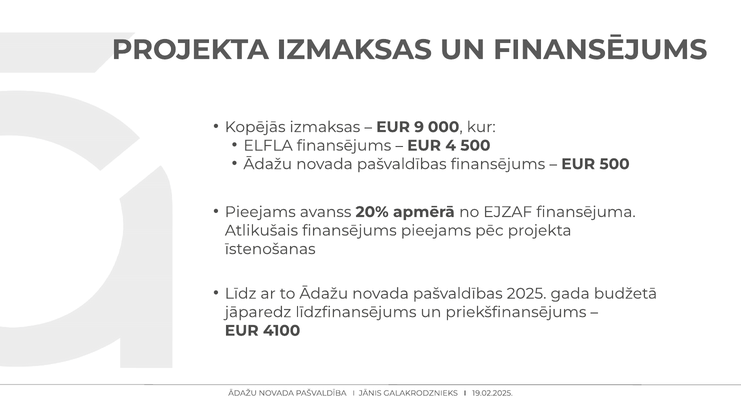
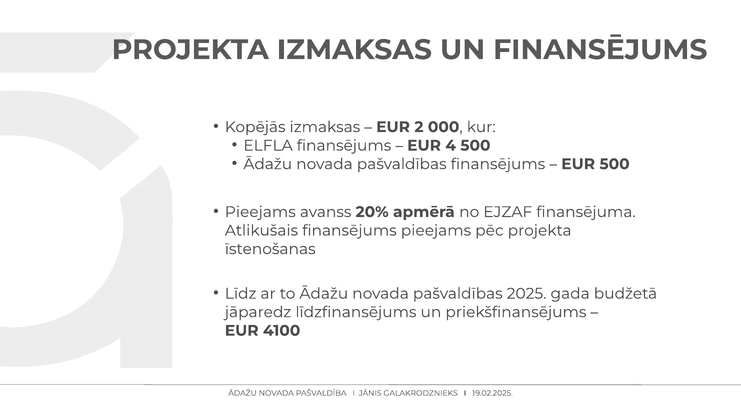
9: 9 -> 2
